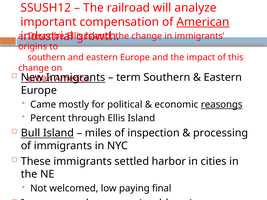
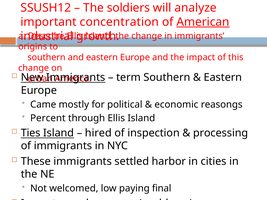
railroad: railroad -> soldiers
compensation: compensation -> concentration
reasongs underline: present -> none
Bull: Bull -> Ties
miles: miles -> hired
